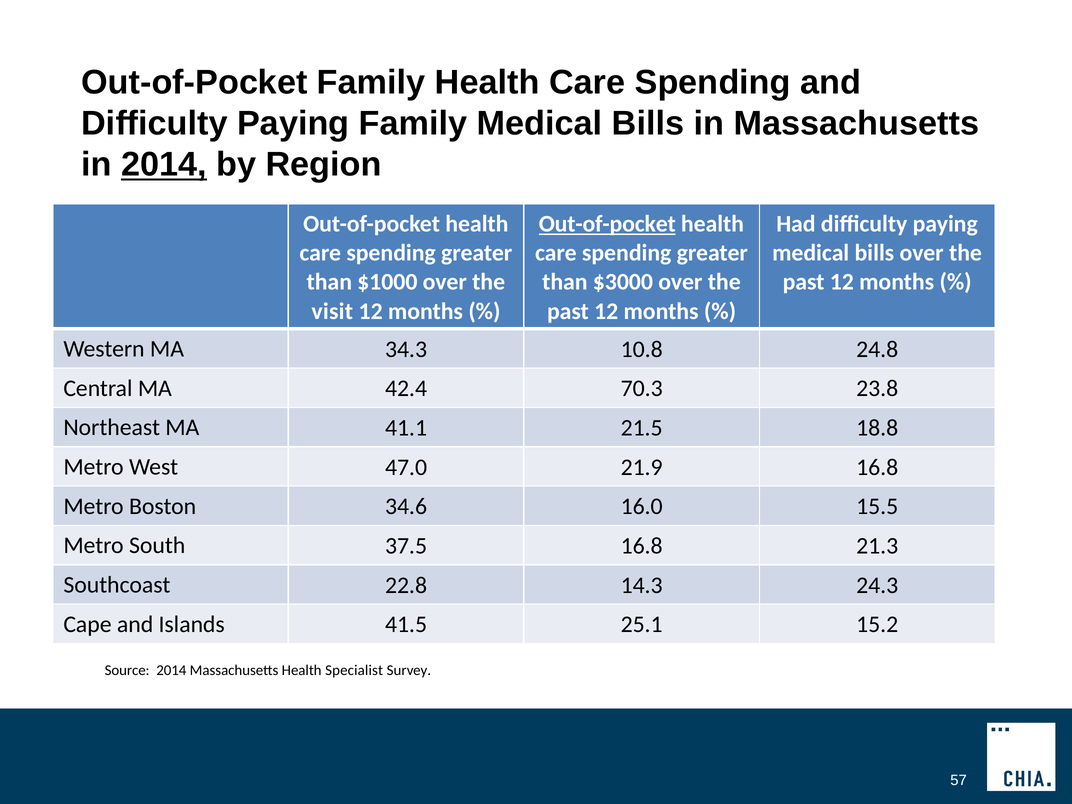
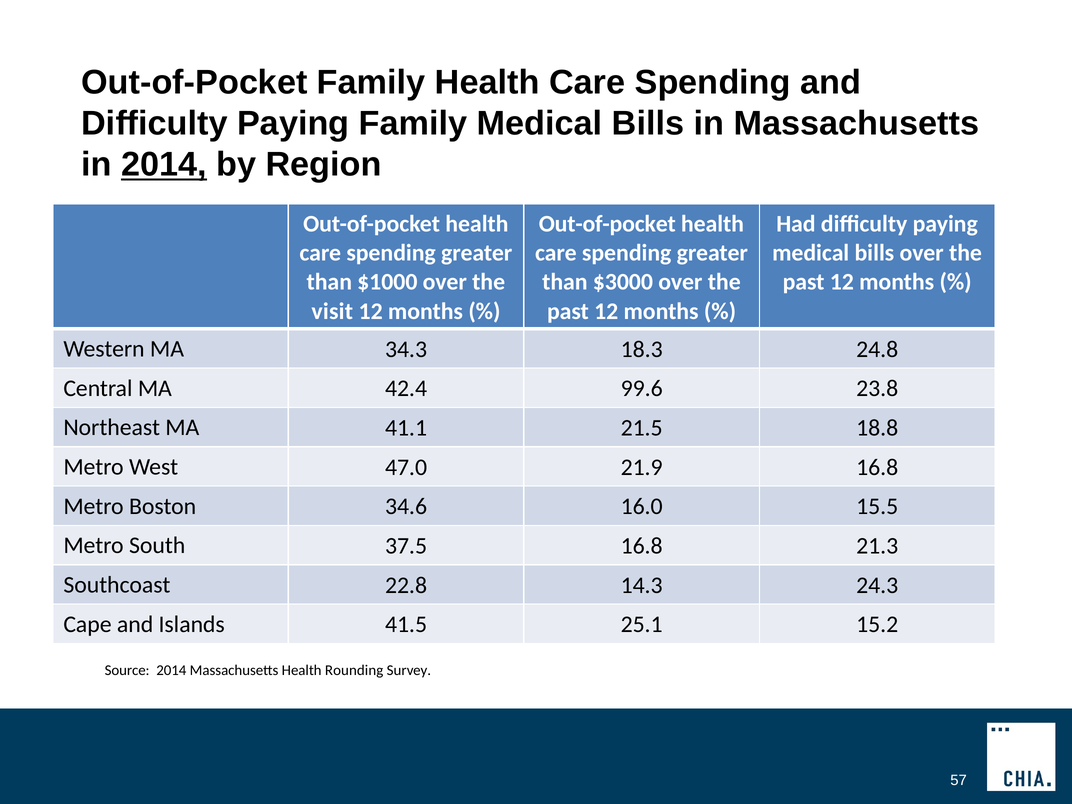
Out-of-pocket at (607, 224) underline: present -> none
10.8: 10.8 -> 18.3
70.3: 70.3 -> 99.6
Specialist: Specialist -> Rounding
